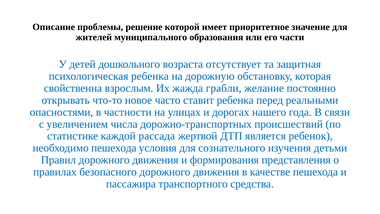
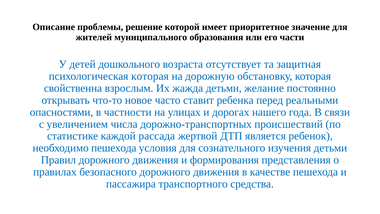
психологическая ребенка: ребенка -> которая
жажда грабли: грабли -> детьми
